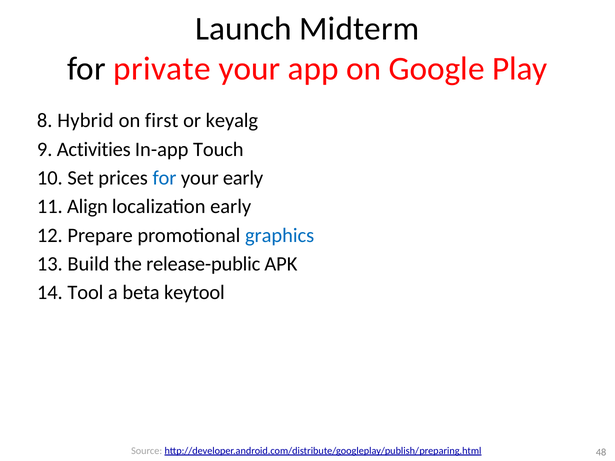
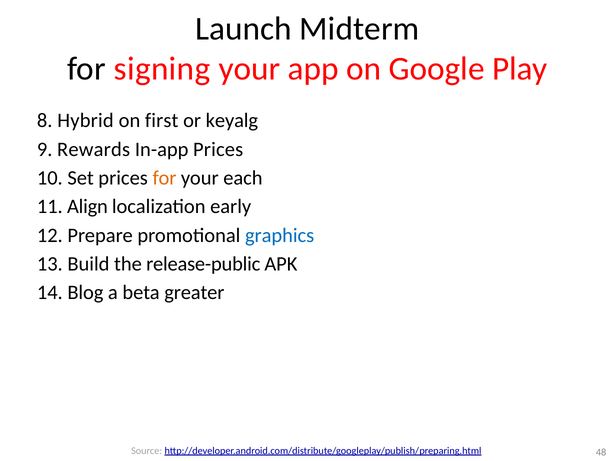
private: private -> signing
Activities: Activities -> Rewards
In-app Touch: Touch -> Prices
for at (164, 178) colour: blue -> orange
your early: early -> each
Tool: Tool -> Blog
keytool: keytool -> greater
